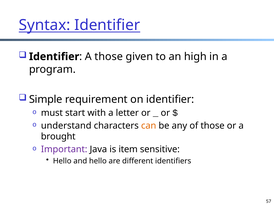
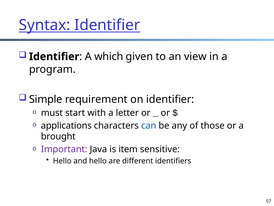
A those: those -> which
high: high -> view
understand: understand -> applications
can colour: orange -> blue
